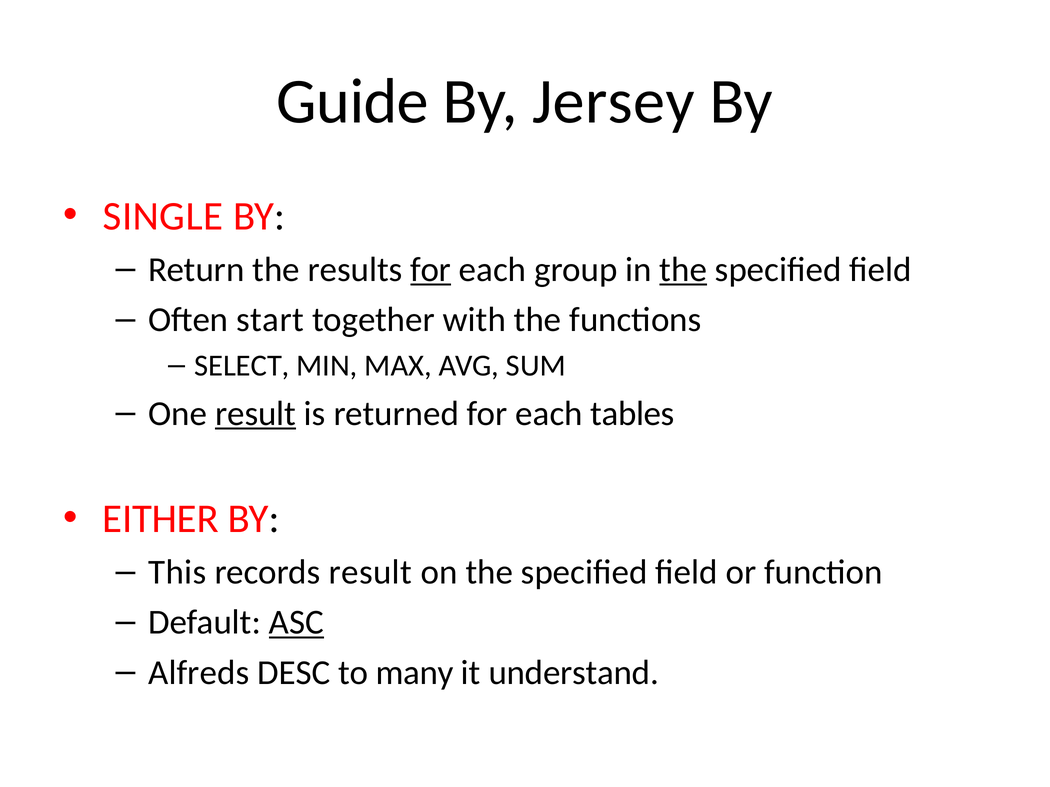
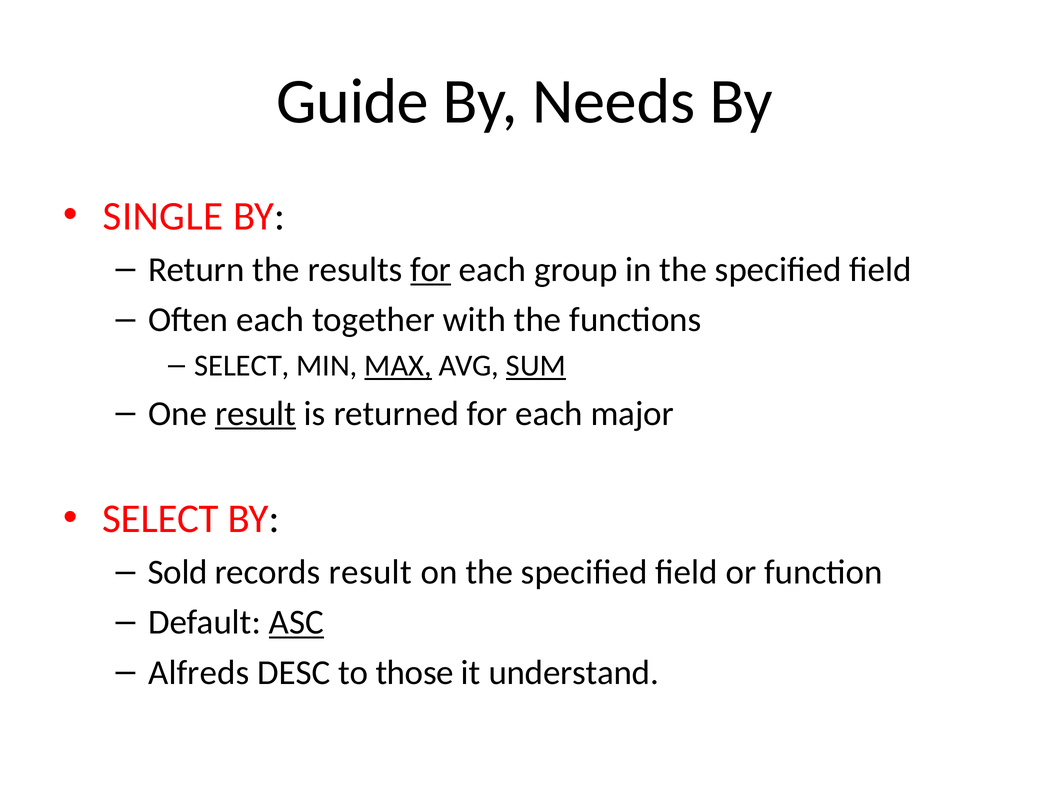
Jersey: Jersey -> Needs
the at (683, 270) underline: present -> none
Often start: start -> each
MAX underline: none -> present
SUM underline: none -> present
tables: tables -> major
EITHER at (161, 519): EITHER -> SELECT
This: This -> Sold
many: many -> those
